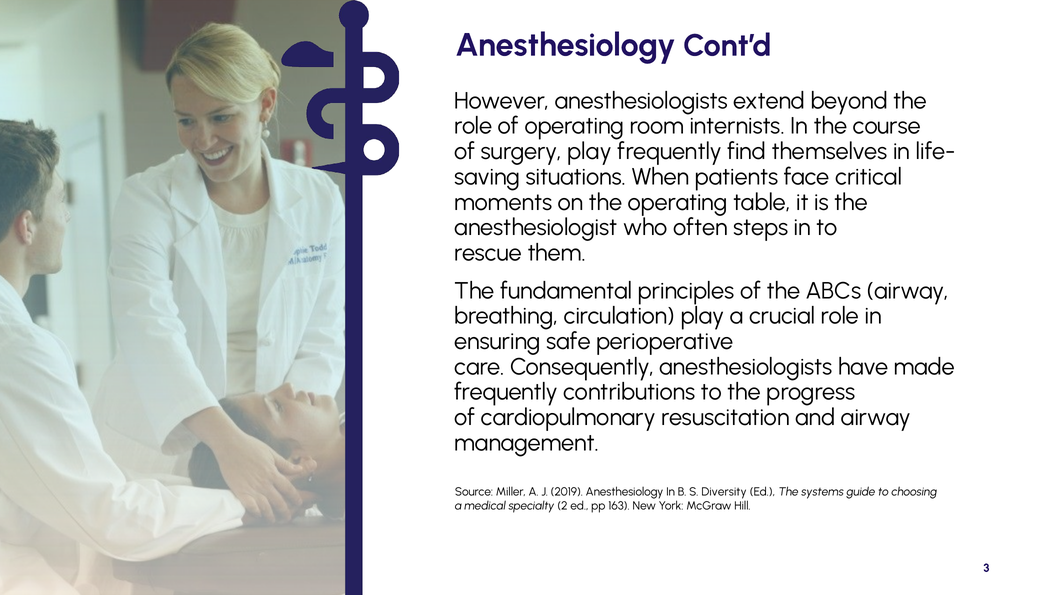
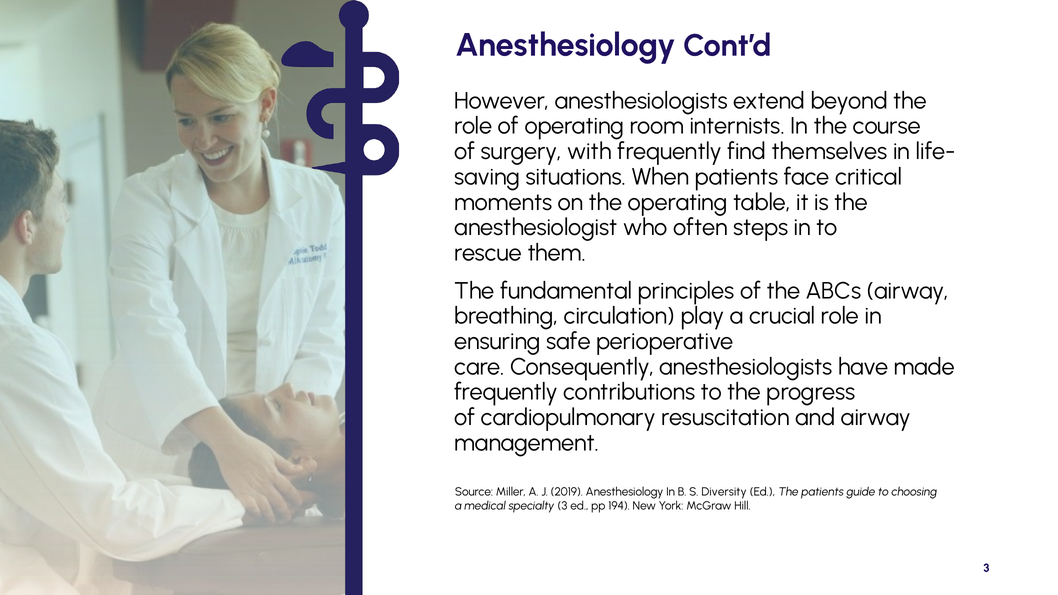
surgery play: play -> with
The systems: systems -> patients
specialty 2: 2 -> 3
163: 163 -> 194
